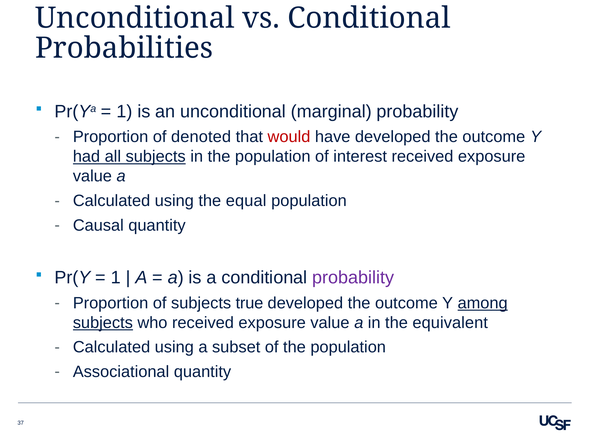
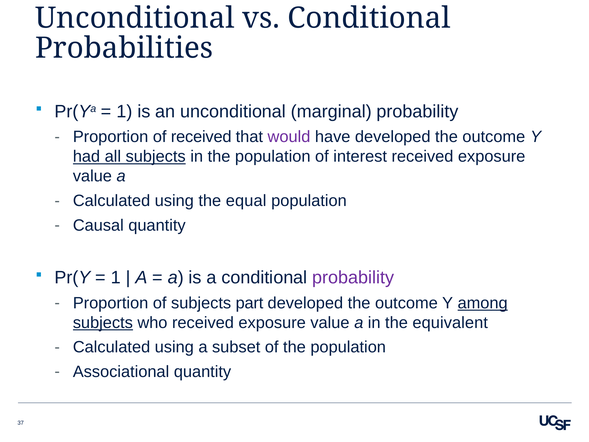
of denoted: denoted -> received
would colour: red -> purple
true: true -> part
